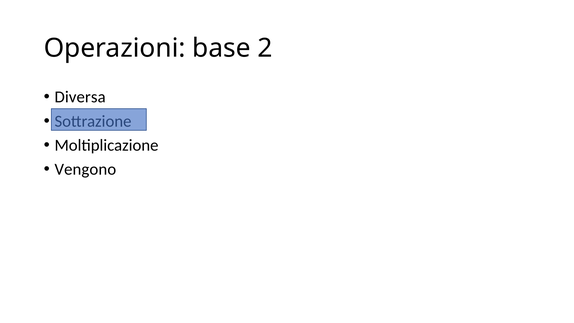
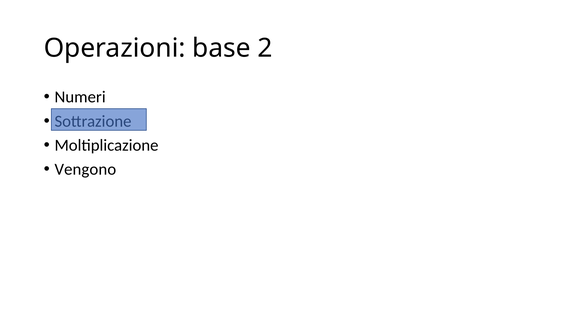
Diversa: Diversa -> Numeri
